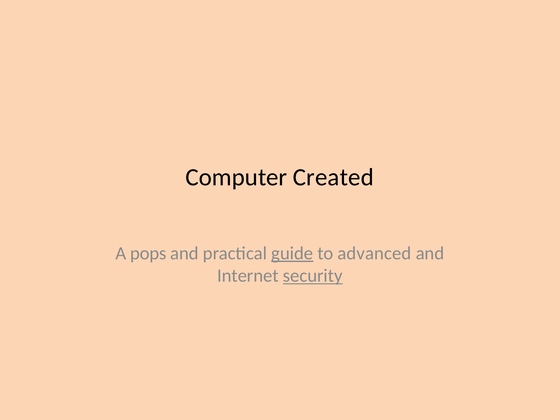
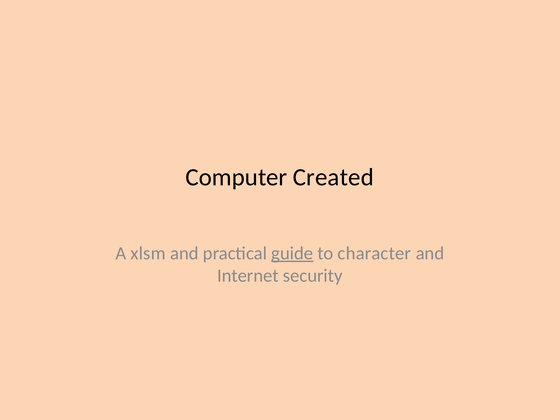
pops: pops -> xlsm
advanced: advanced -> character
security underline: present -> none
